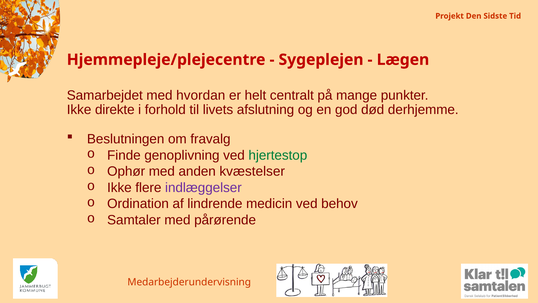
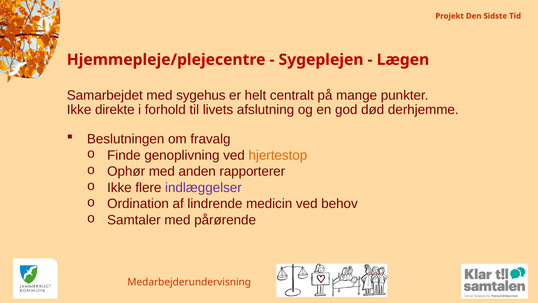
hvordan: hvordan -> sygehus
hjertestop colour: green -> orange
kvæstelser: kvæstelser -> rapporterer
